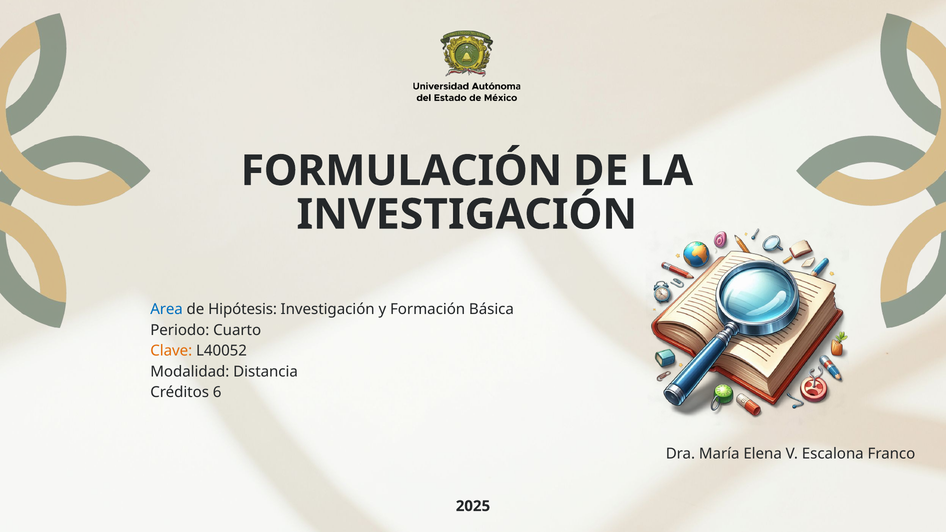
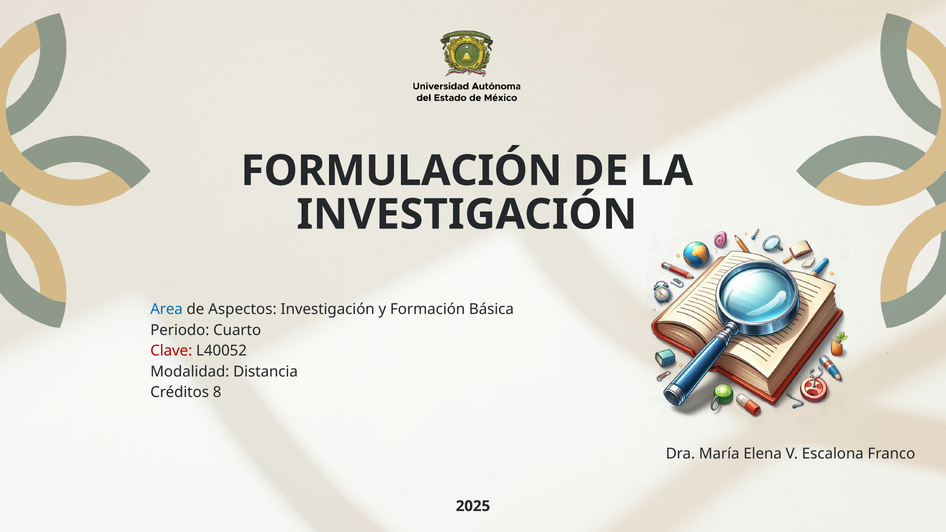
Hipótesis: Hipótesis -> Aspectos
Clave colour: orange -> red
6: 6 -> 8
